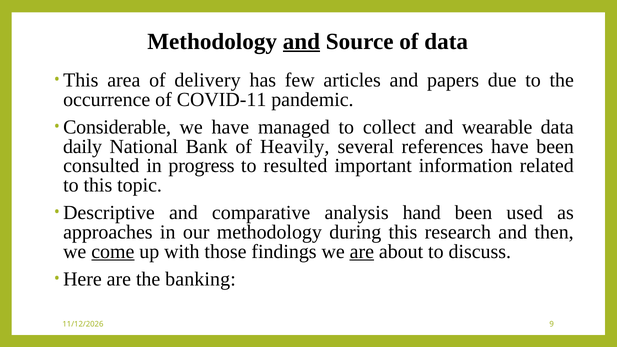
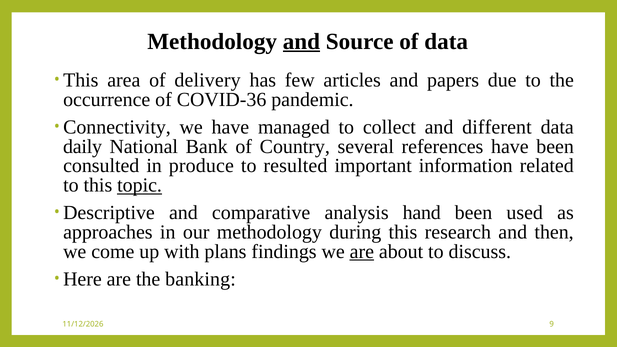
COVID-11: COVID-11 -> COVID-36
Considerable: Considerable -> Connectivity
wearable: wearable -> different
Heavily: Heavily -> Country
progress: progress -> produce
topic underline: none -> present
come underline: present -> none
those: those -> plans
